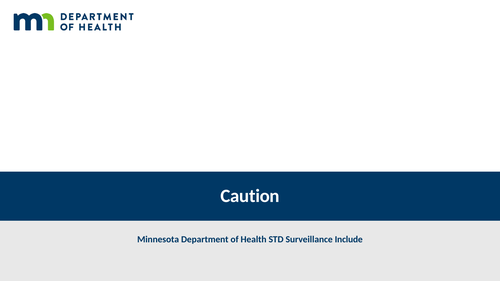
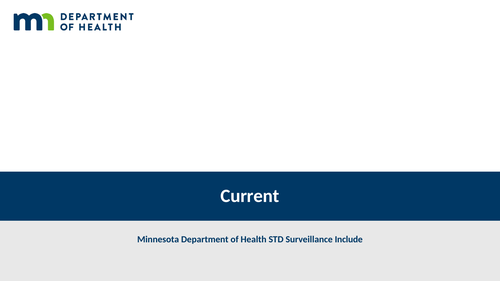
Caution: Caution -> Current
